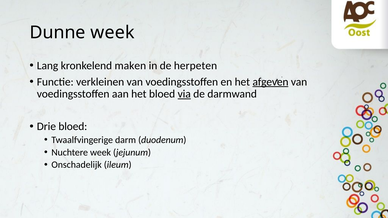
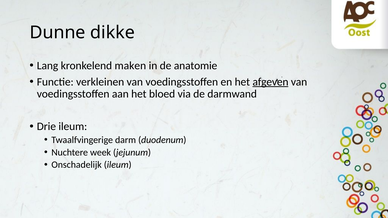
Dunne week: week -> dikke
herpeten: herpeten -> anatomie
via underline: present -> none
Drie bloed: bloed -> ileum
